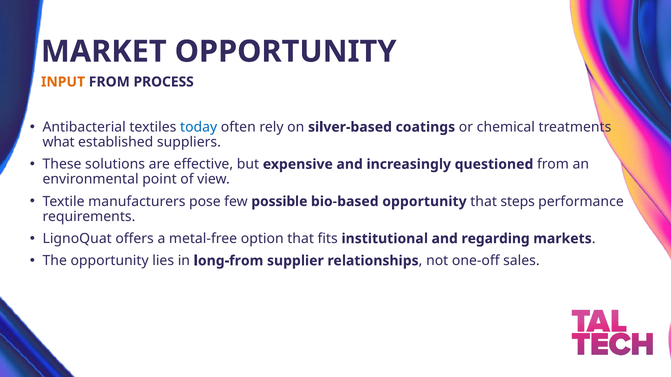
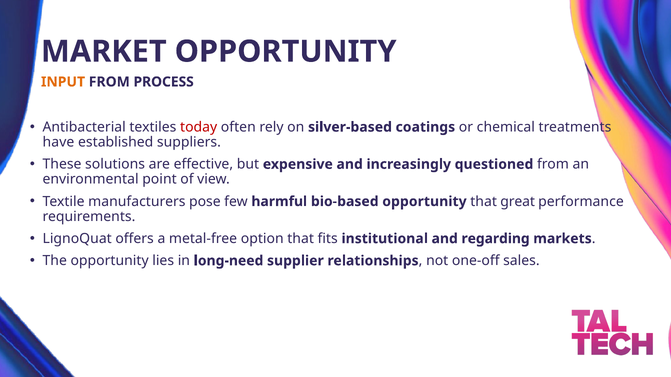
today colour: blue -> red
what: what -> have
possible: possible -> harmful
steps: steps -> great
long-from: long-from -> long-need
